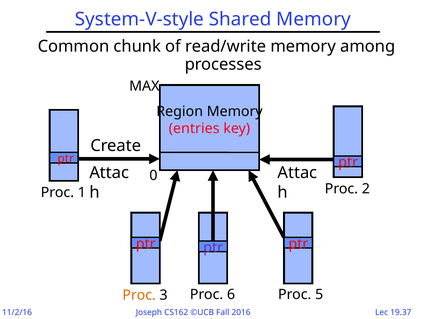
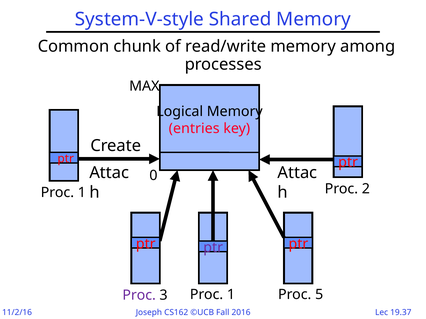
Region: Region -> Logical
Proc at (139, 296) colour: orange -> purple
3 Proc 6: 6 -> 1
